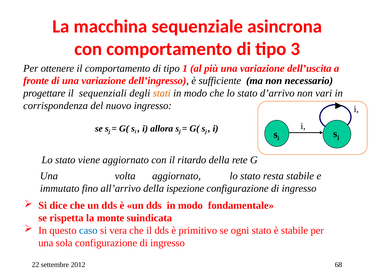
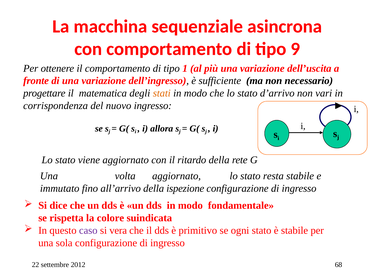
3: 3 -> 9
sequenziali: sequenziali -> matematica
monte: monte -> colore
caso colour: blue -> purple
